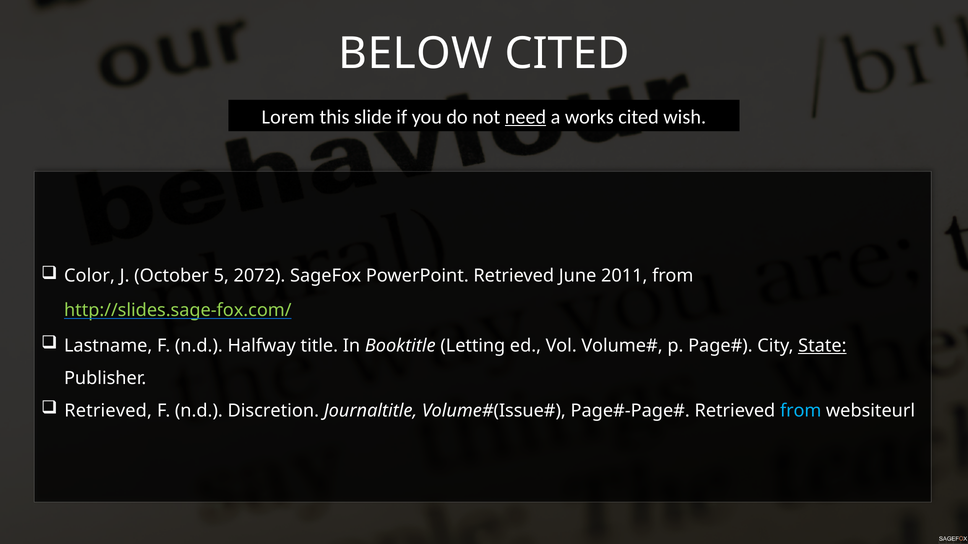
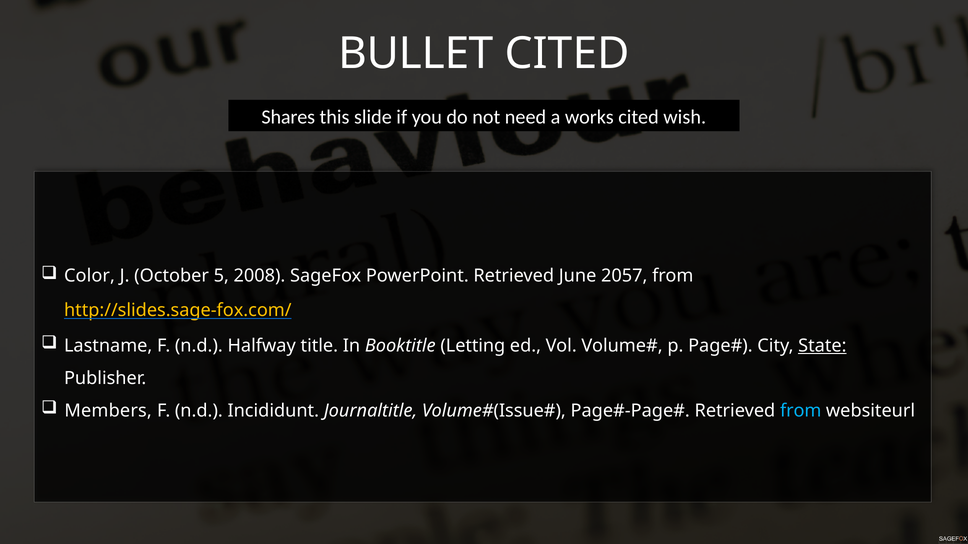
BELOW: BELOW -> BULLET
Lorem: Lorem -> Shares
need underline: present -> none
2072: 2072 -> 2008
2011: 2011 -> 2057
http://slides.sage-fox.com/ colour: light green -> yellow
Retrieved at (108, 411): Retrieved -> Members
Discretion: Discretion -> Incididunt
